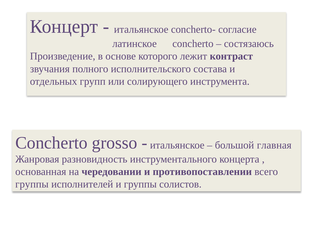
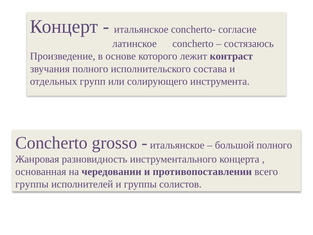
большой главная: главная -> полного
